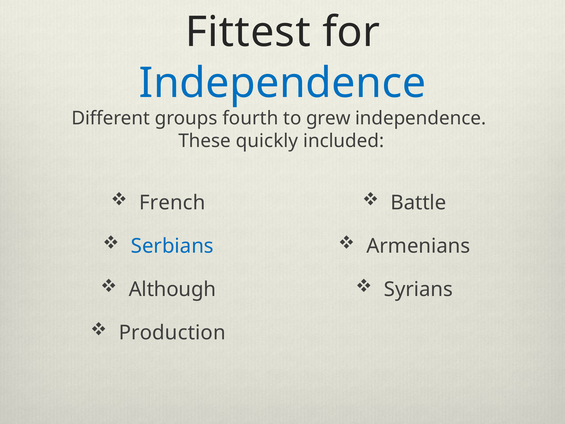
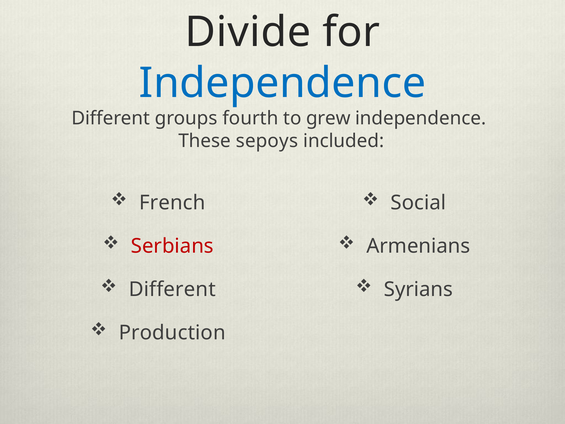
Fittest: Fittest -> Divide
quickly: quickly -> sepoys
Battle: Battle -> Social
Serbians colour: blue -> red
Although at (172, 289): Although -> Different
